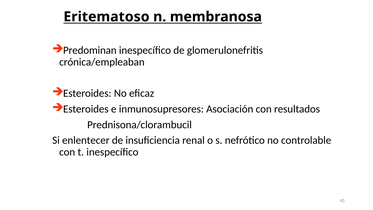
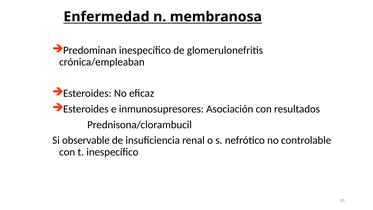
Eritematoso: Eritematoso -> Enfermedad
enlentecer: enlentecer -> observable
